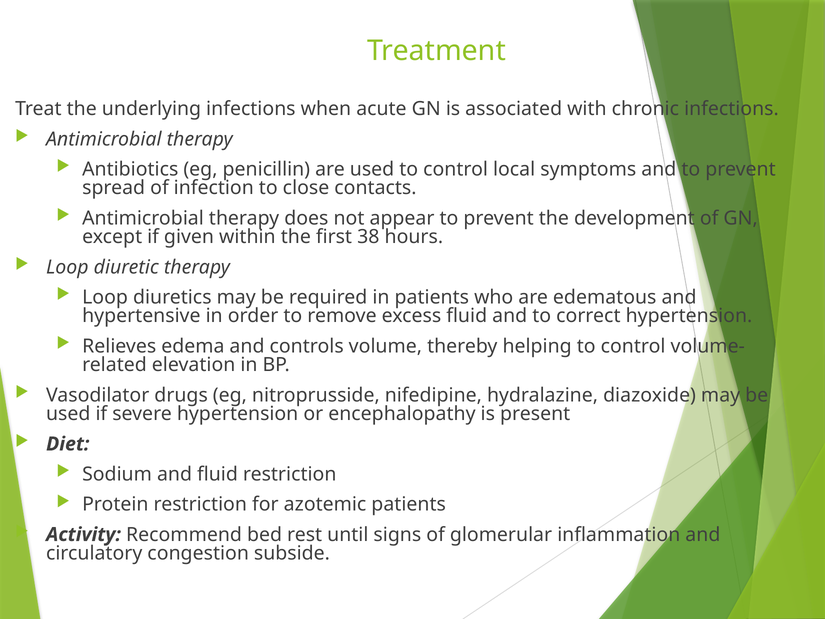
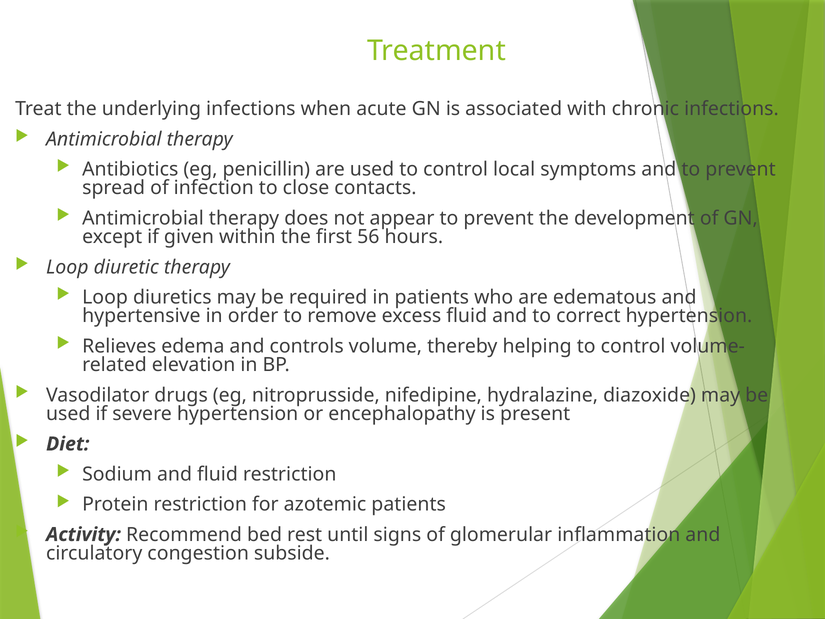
38: 38 -> 56
